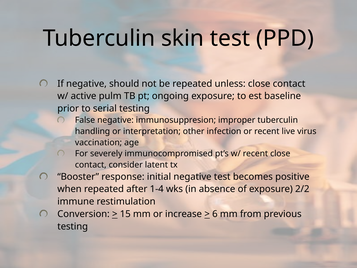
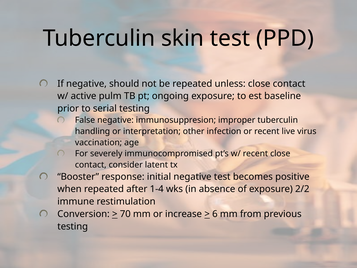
15: 15 -> 70
